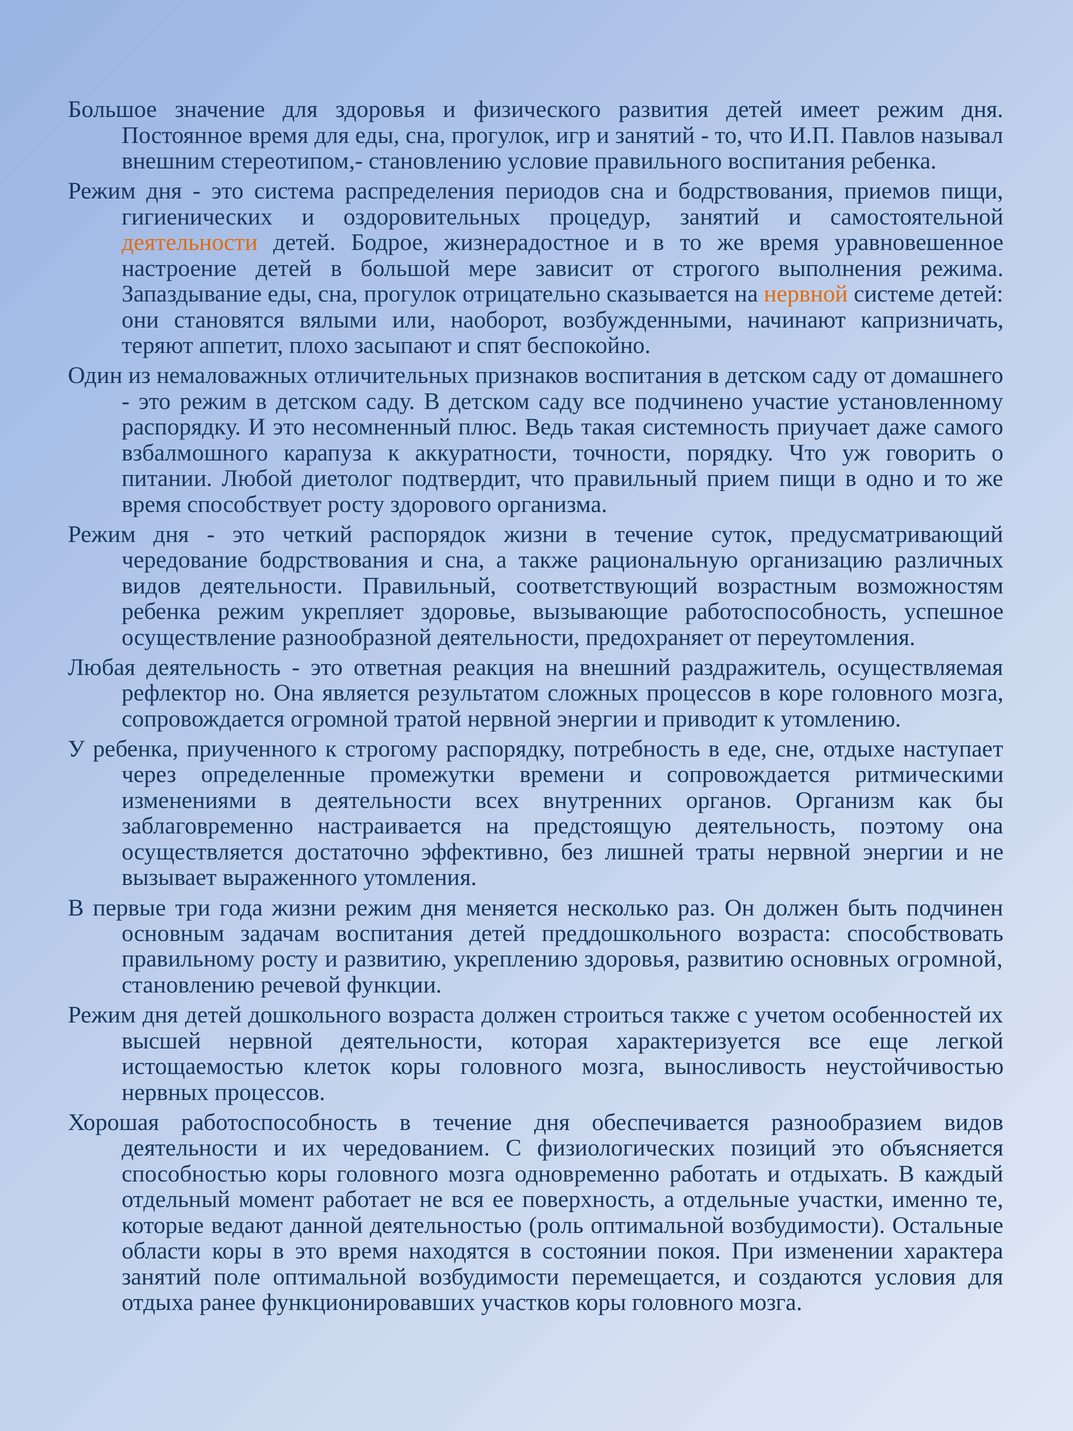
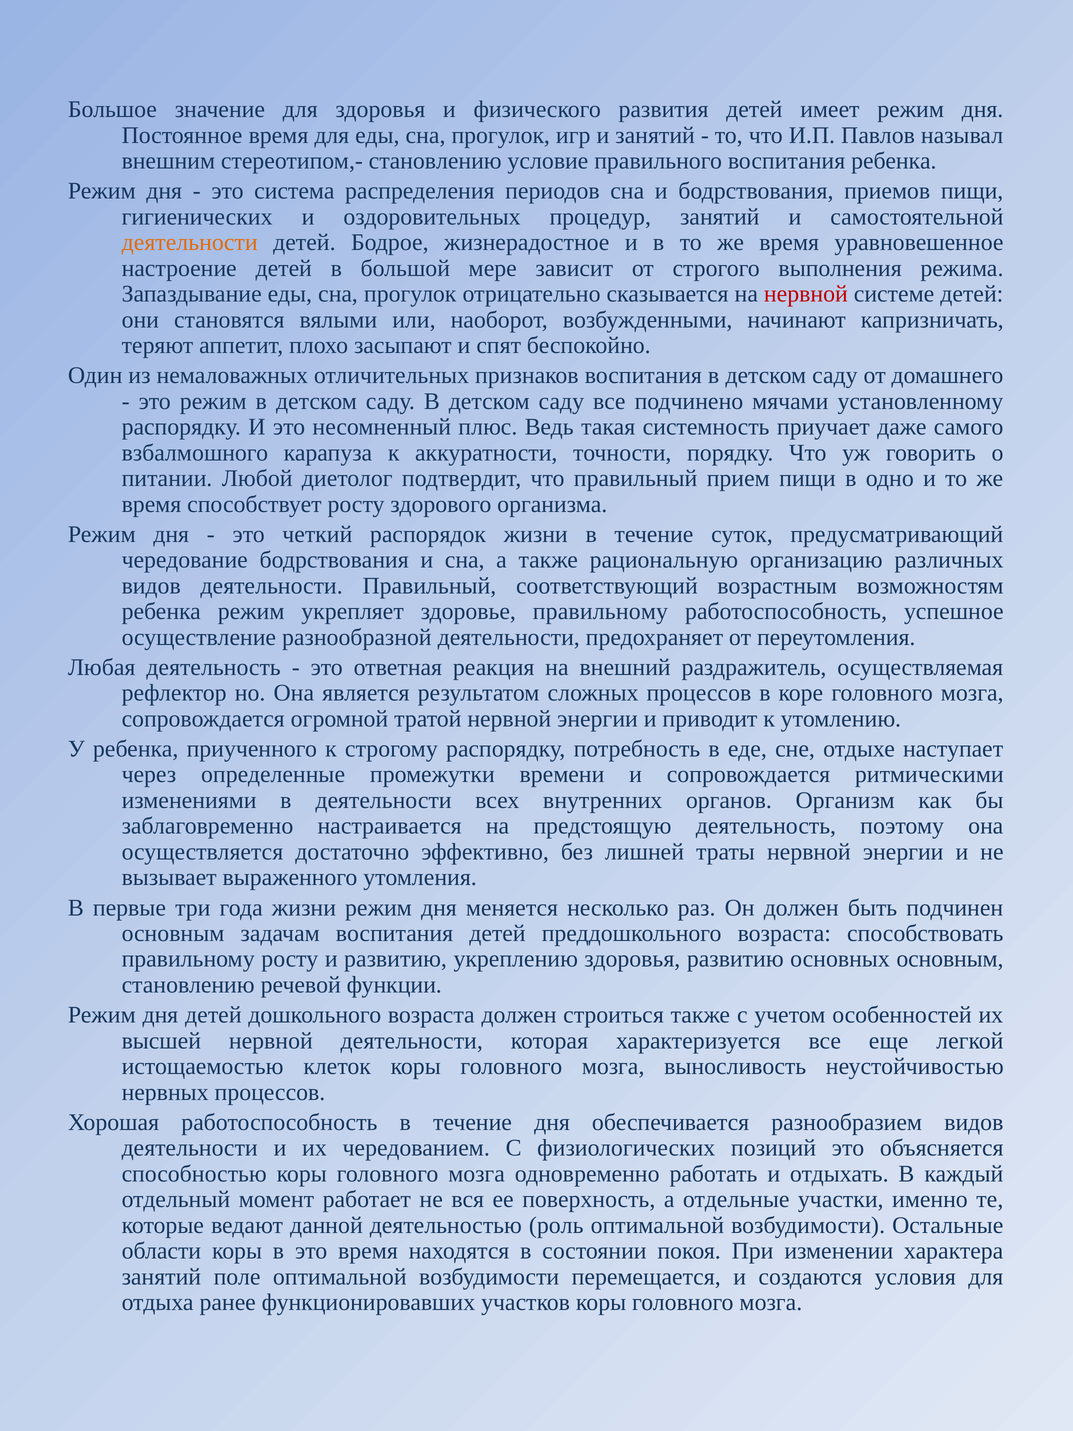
нервной at (806, 294) colour: orange -> red
участие: участие -> мячами
здоровье вызывающие: вызывающие -> правильному
основных огромной: огромной -> основным
